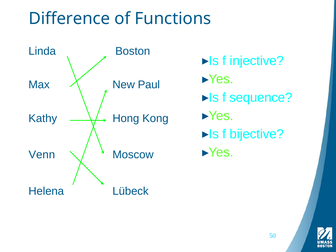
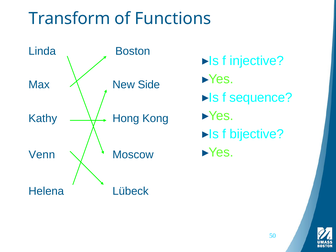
Difference: Difference -> Transform
Paul: Paul -> Side
